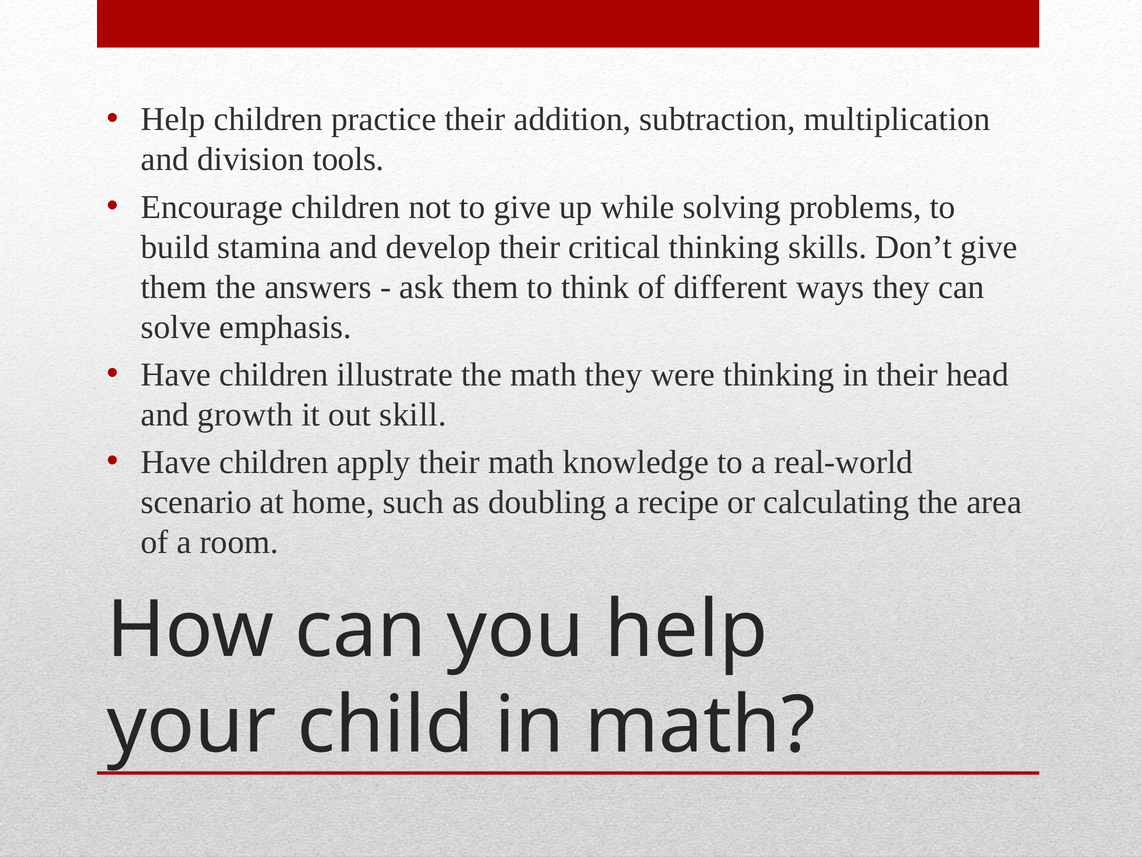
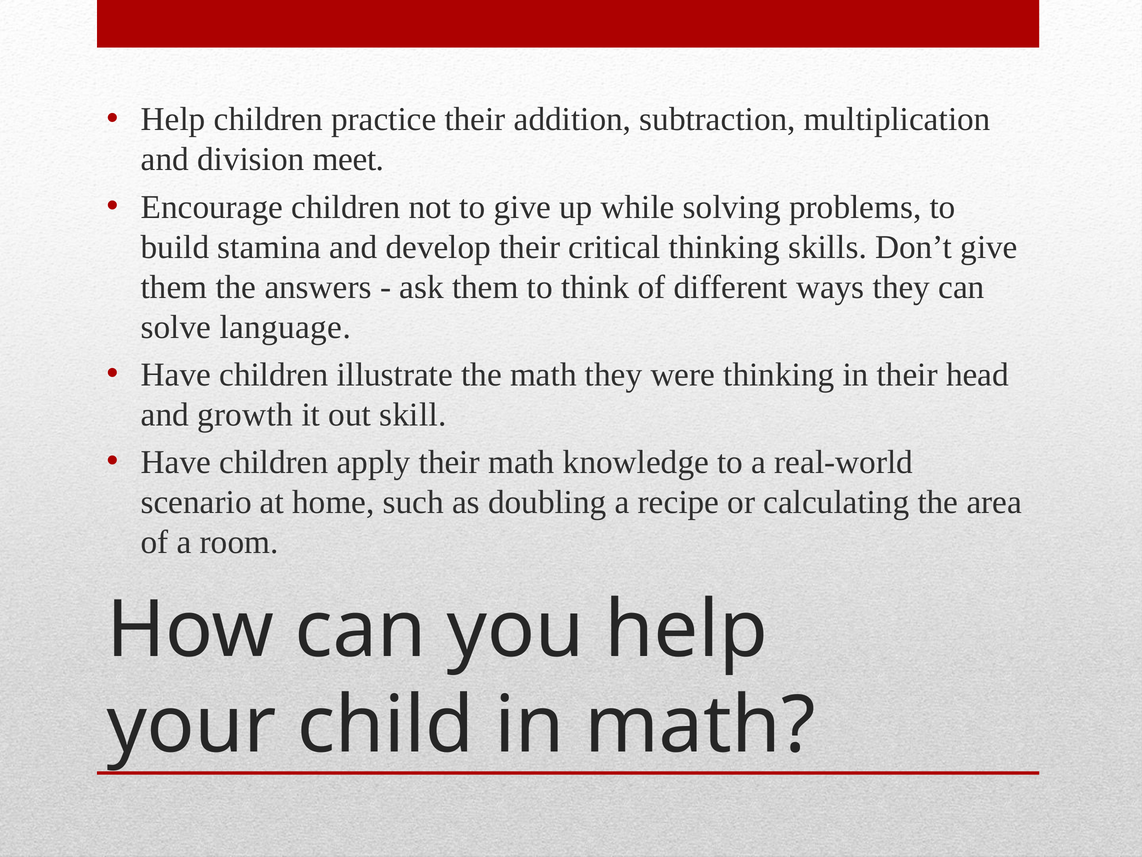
tools: tools -> meet
emphasis: emphasis -> language
